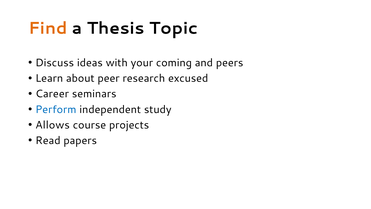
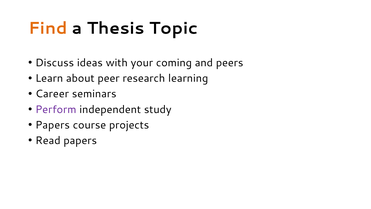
excused: excused -> learning
Perform colour: blue -> purple
Allows at (53, 125): Allows -> Papers
